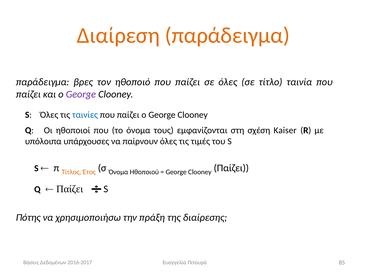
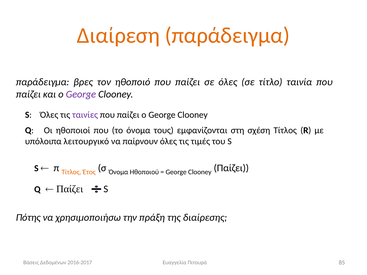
ταινίες colour: blue -> purple
σχέση Kaiser: Kaiser -> Τίτλος
υπάρχουσες: υπάρχουσες -> λειτουργικό
